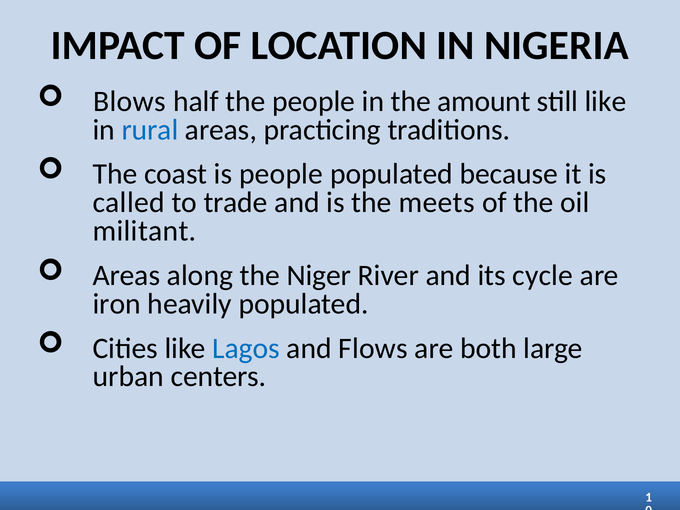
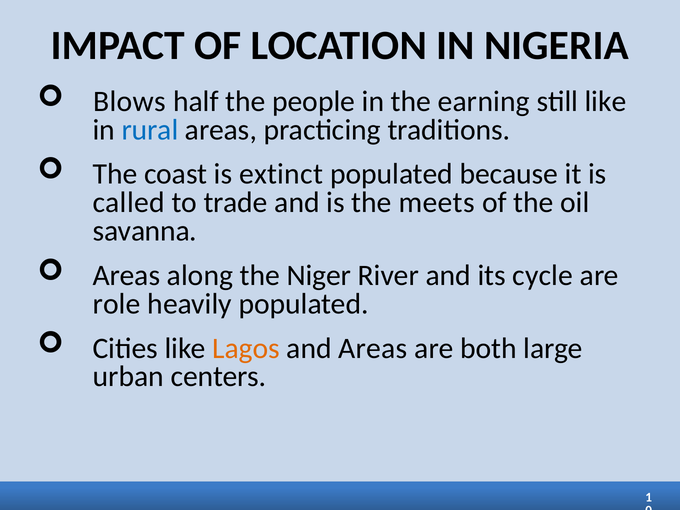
amount: amount -> earning
is people: people -> extinct
militant: militant -> savanna
iron: iron -> role
Lagos colour: blue -> orange
and Flows: Flows -> Areas
